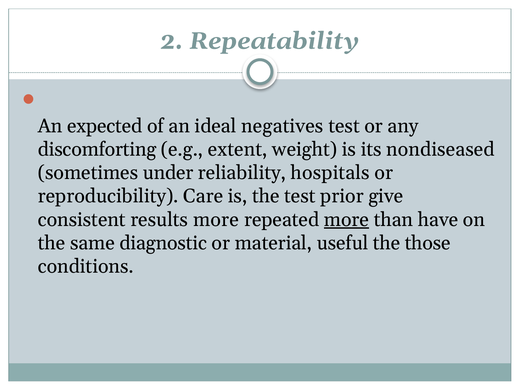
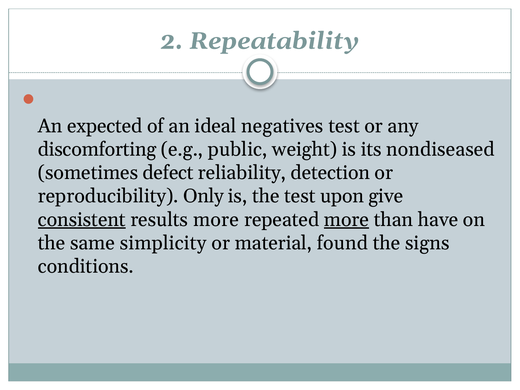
extent: extent -> public
under: under -> defect
hospitals: hospitals -> detection
Care: Care -> Only
prior: prior -> upon
consistent underline: none -> present
diagnostic: diagnostic -> simplicity
useful: useful -> found
those: those -> signs
